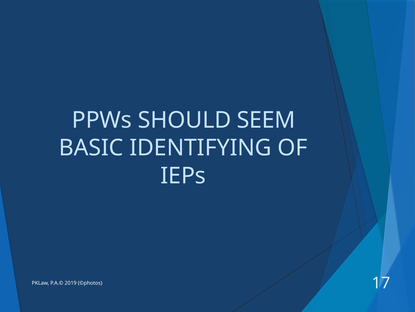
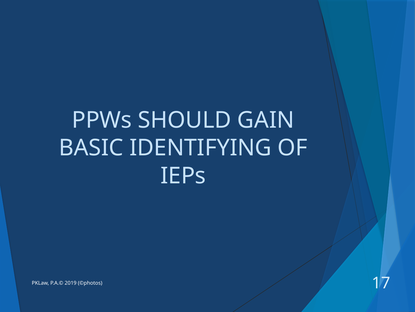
SEEM: SEEM -> GAIN
